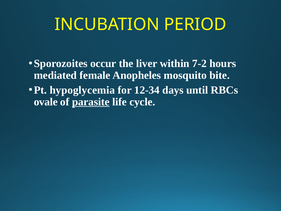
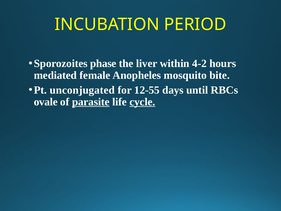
occur: occur -> phase
7-2: 7-2 -> 4-2
hypoglycemia: hypoglycemia -> unconjugated
12-34: 12-34 -> 12-55
cycle underline: none -> present
